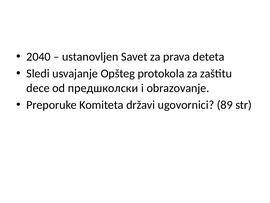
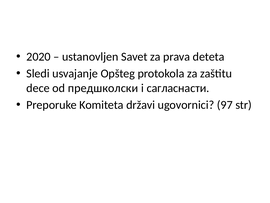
2040: 2040 -> 2020
obrazovanje: obrazovanje -> сагласнасти
89: 89 -> 97
